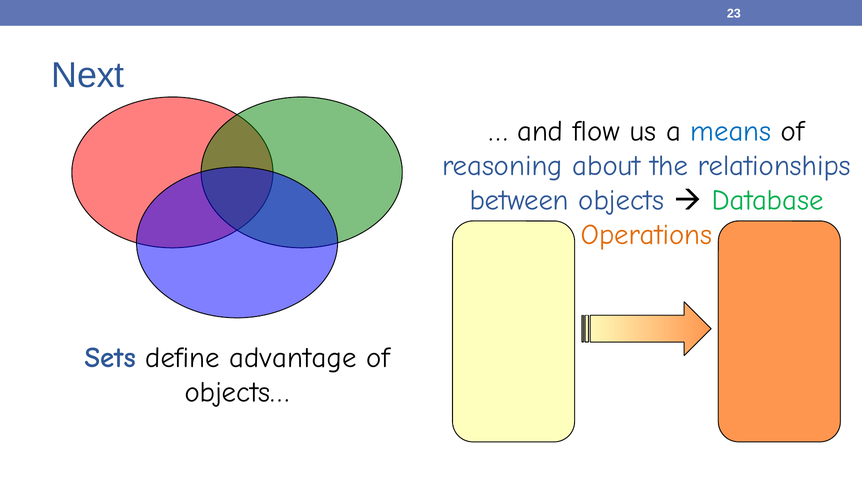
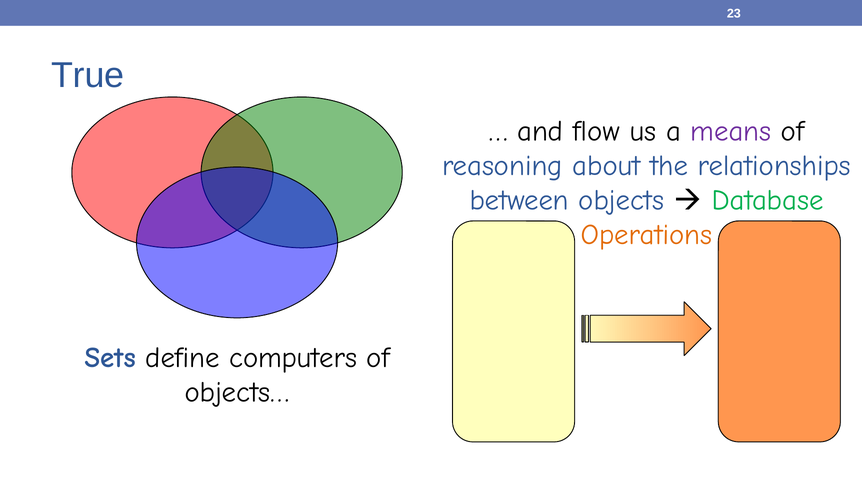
Next: Next -> True
means colour: blue -> purple
advantage: advantage -> computers
